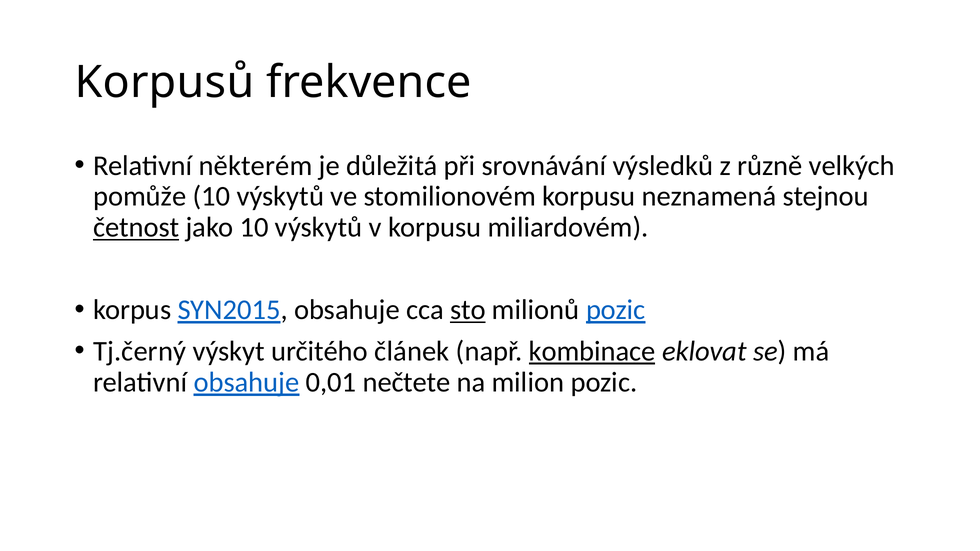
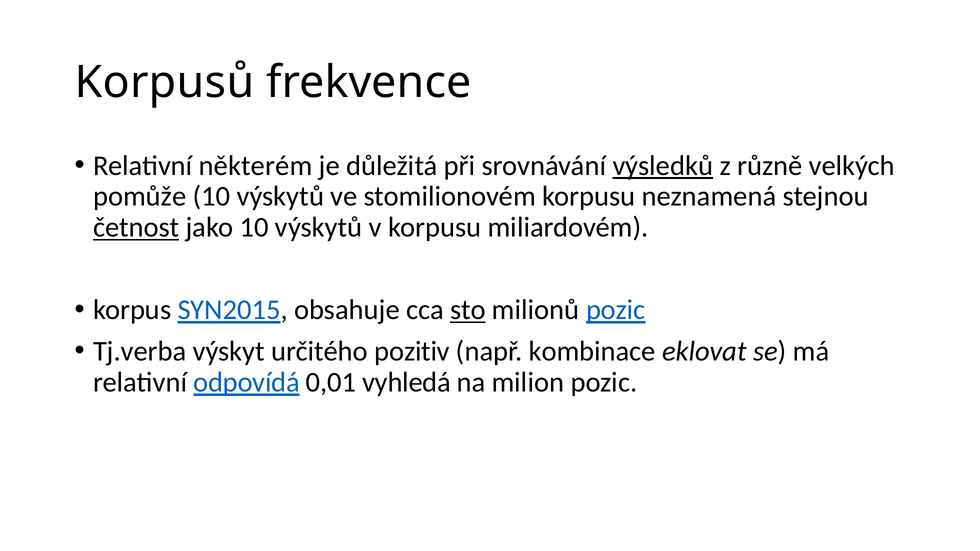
výsledků underline: none -> present
Tj.černý: Tj.černý -> Tj.verba
článek: článek -> pozitiv
kombinace underline: present -> none
relativní obsahuje: obsahuje -> odpovídá
nečtete: nečtete -> vyhledá
